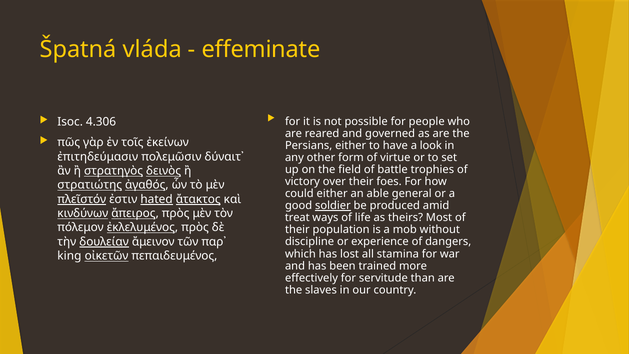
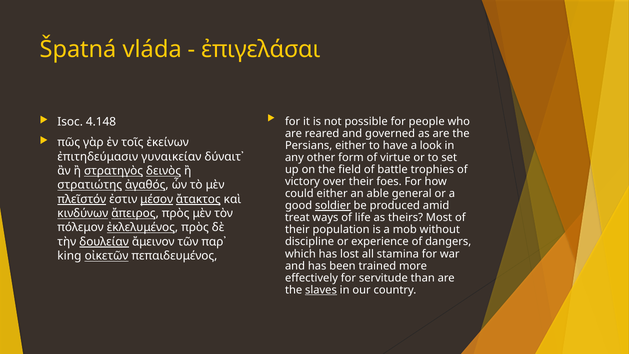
effeminate: effeminate -> ἐπιγελάσαι
4.306: 4.306 -> 4.148
πολεμῶσιν: πολεμῶσιν -> γυναικείαν
hated: hated -> μέσον
slaves underline: none -> present
